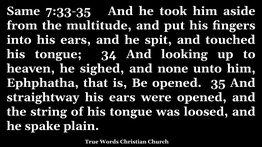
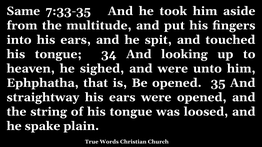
and none: none -> were
